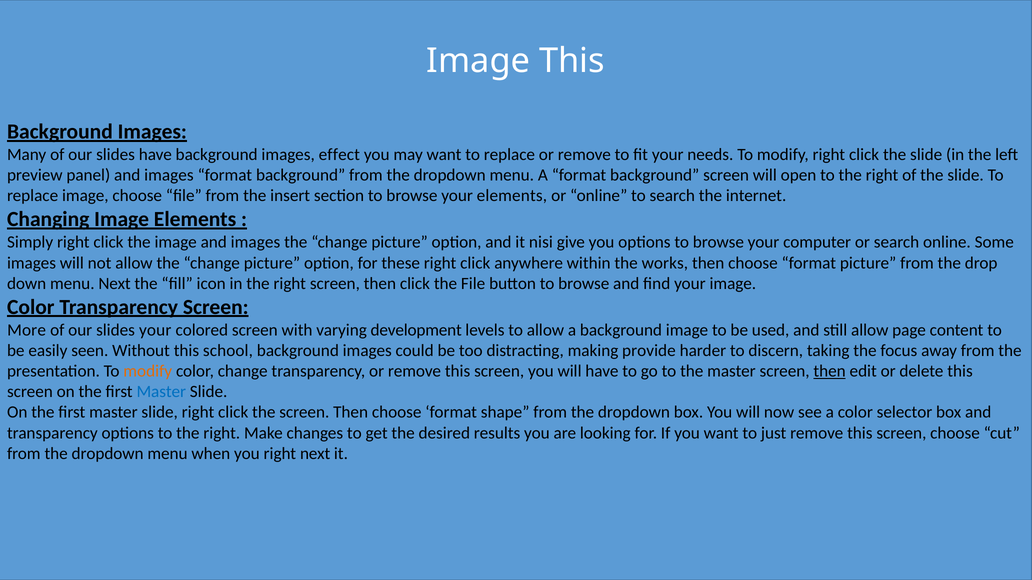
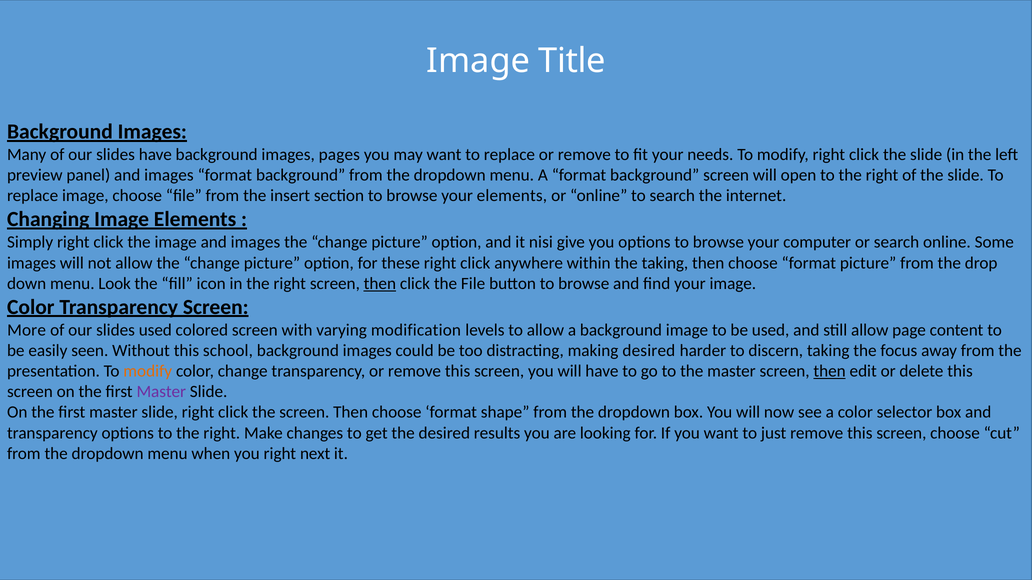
Image This: This -> Title
effect: effect -> pages
the works: works -> taking
menu Next: Next -> Look
then at (380, 284) underline: none -> present
slides your: your -> used
development: development -> modification
making provide: provide -> desired
Master at (161, 392) colour: blue -> purple
